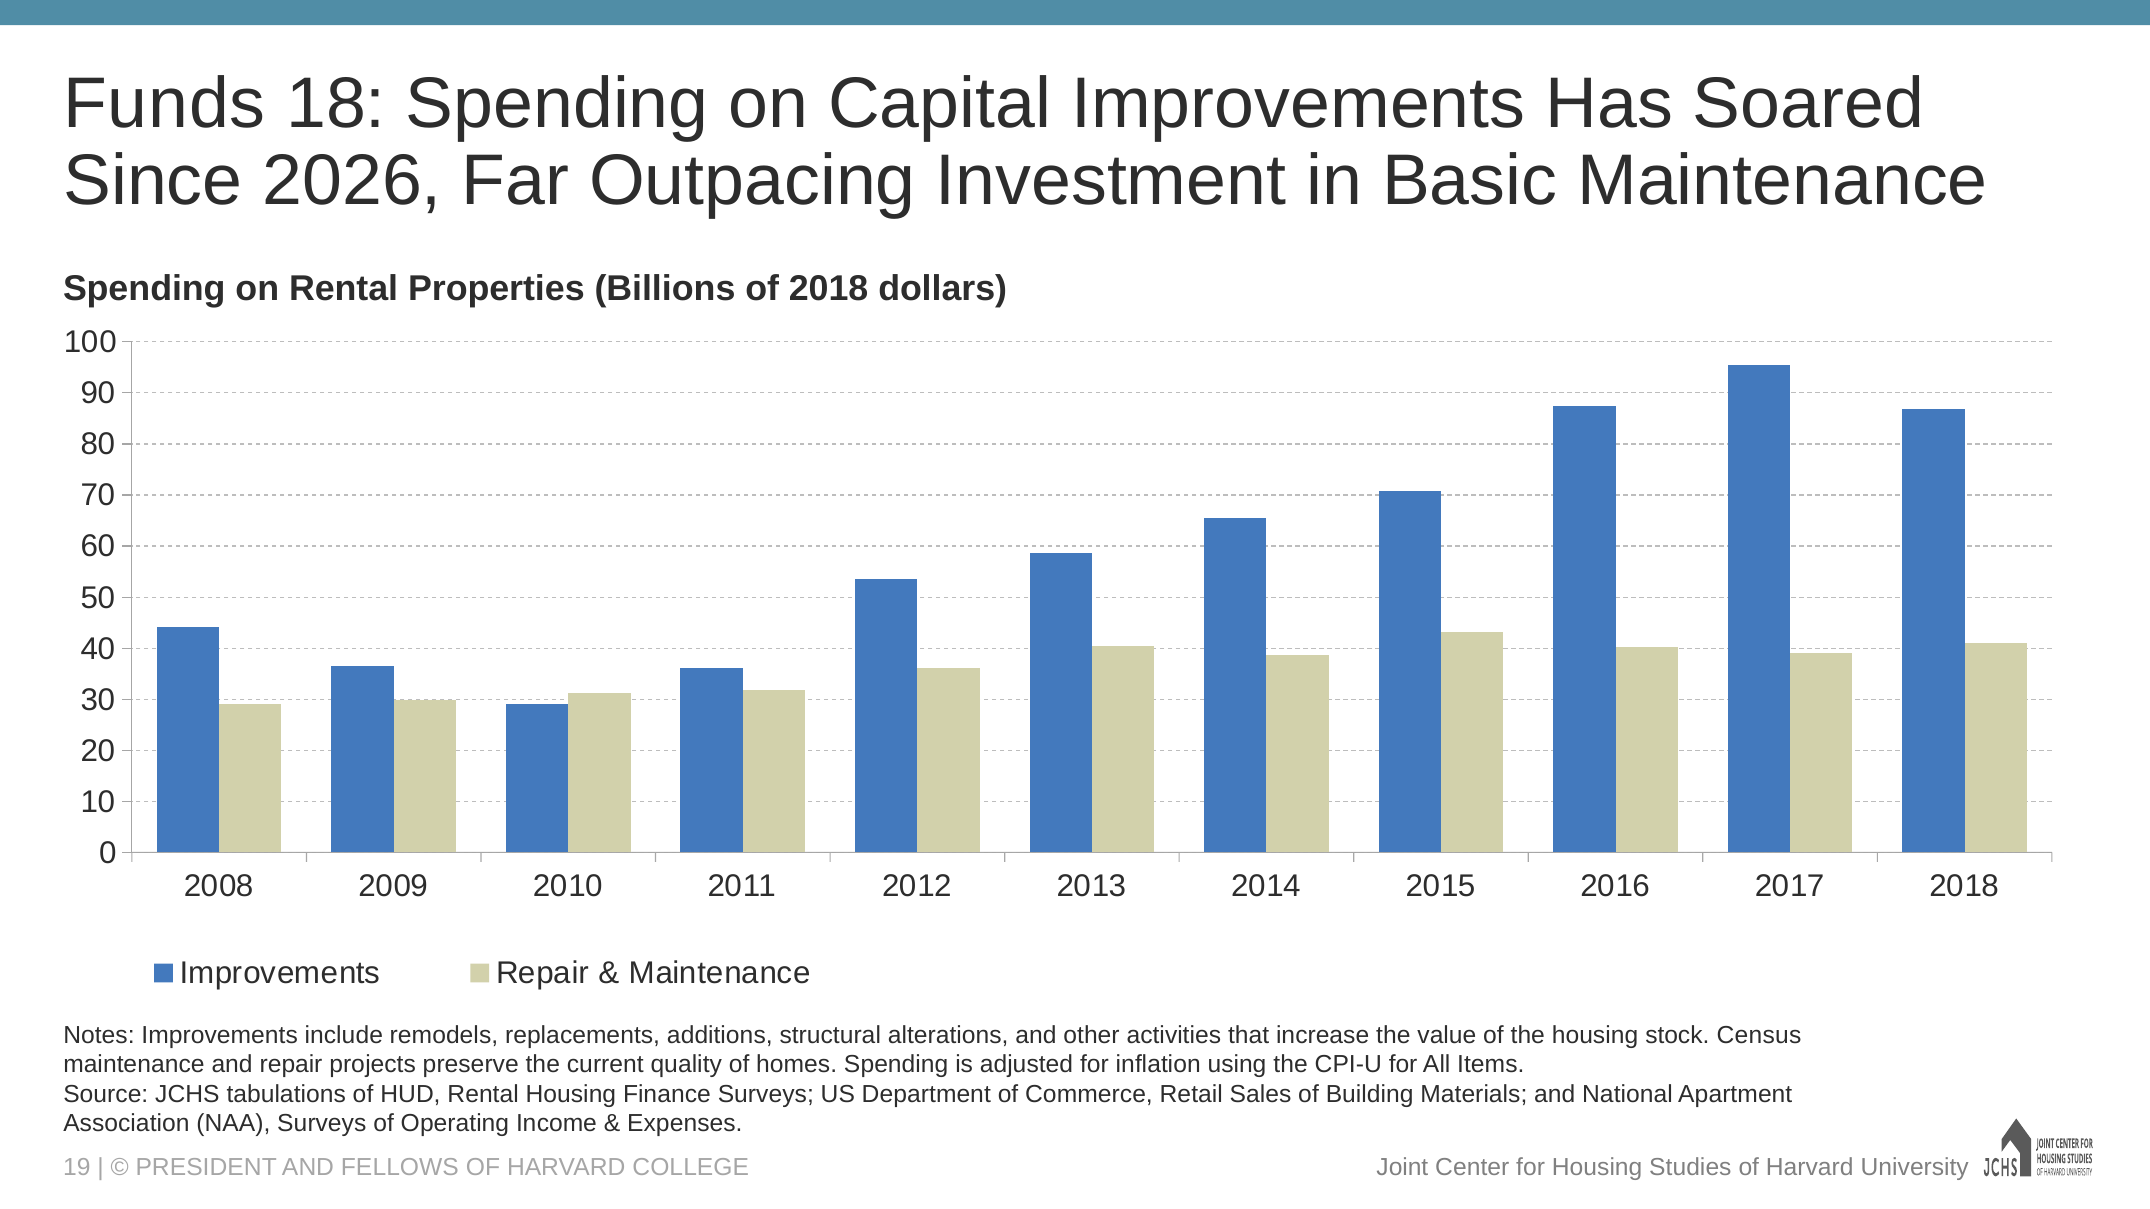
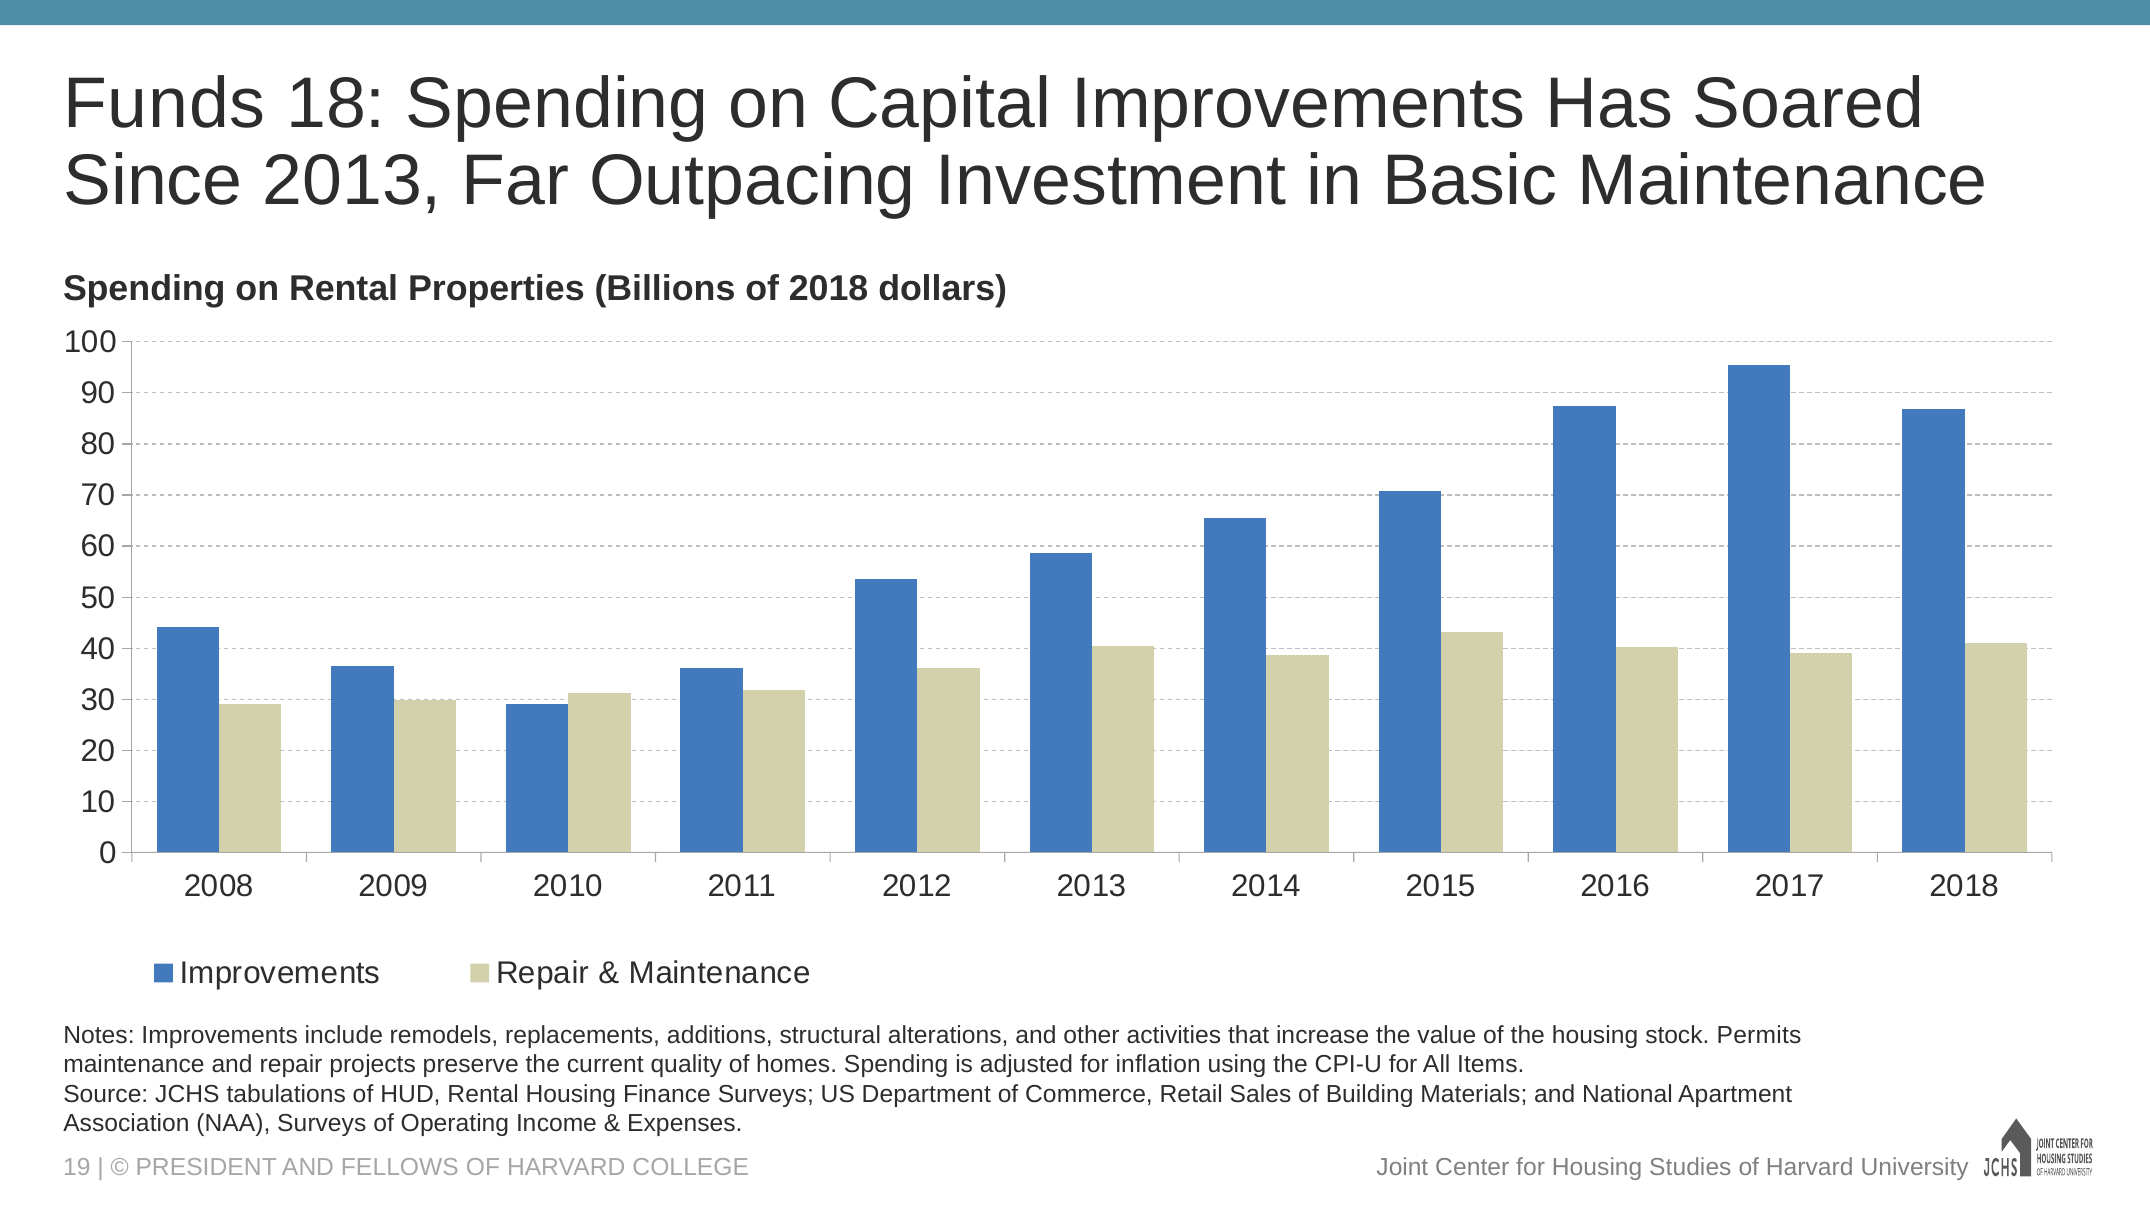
Since 2026: 2026 -> 2013
Census: Census -> Permits
